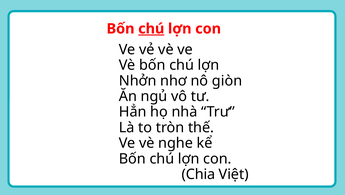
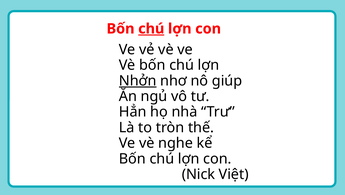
Nhởn underline: none -> present
giòn: giòn -> giúp
Chia: Chia -> Nick
